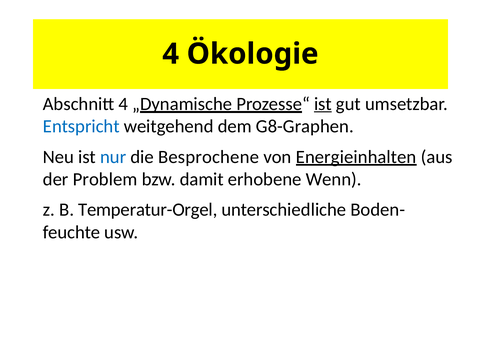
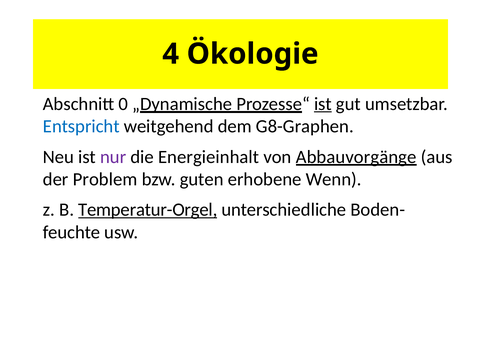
Abschnitt 4: 4 -> 0
nur colour: blue -> purple
Besprochene: Besprochene -> Energieinhalt
Energieinhalten: Energieinhalten -> Abbauvorgänge
damit: damit -> guten
Temperatur-Orgel underline: none -> present
